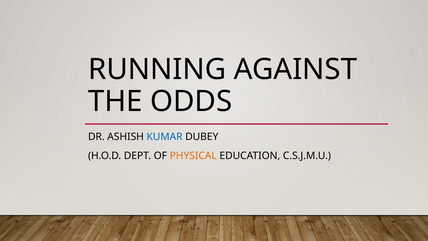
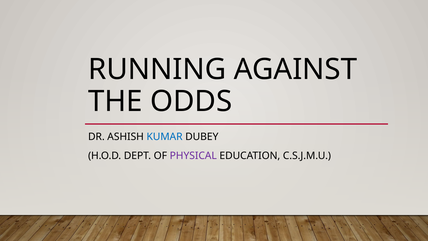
PHYSICAL colour: orange -> purple
